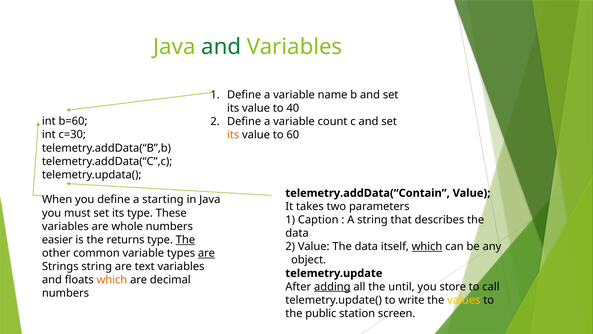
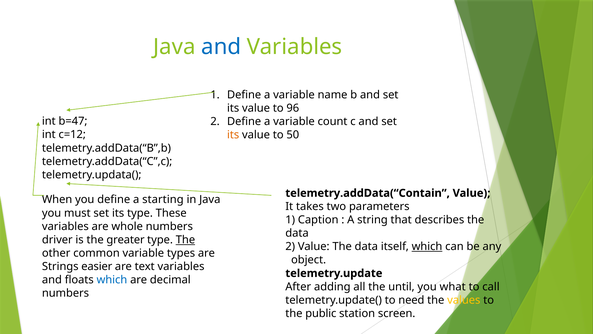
and at (221, 47) colour: green -> blue
40: 40 -> 96
b=60: b=60 -> b=47
c=30: c=30 -> c=12
60: 60 -> 50
easier: easier -> driver
returns: returns -> greater
are at (206, 253) underline: present -> none
Strings string: string -> easier
which at (112, 279) colour: orange -> blue
adding underline: present -> none
store: store -> what
write: write -> need
